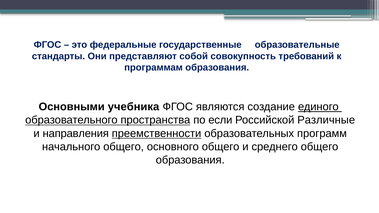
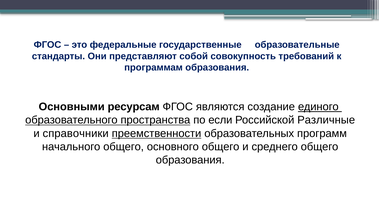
учебника: учебника -> ресурсам
направления: направления -> справочники
